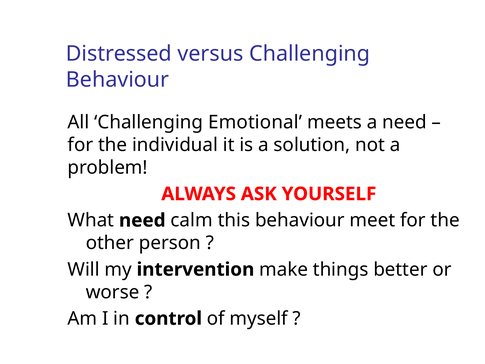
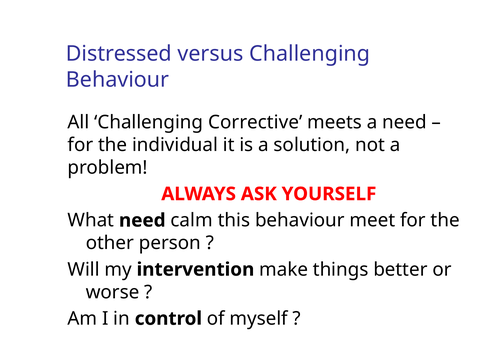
Emotional: Emotional -> Corrective
